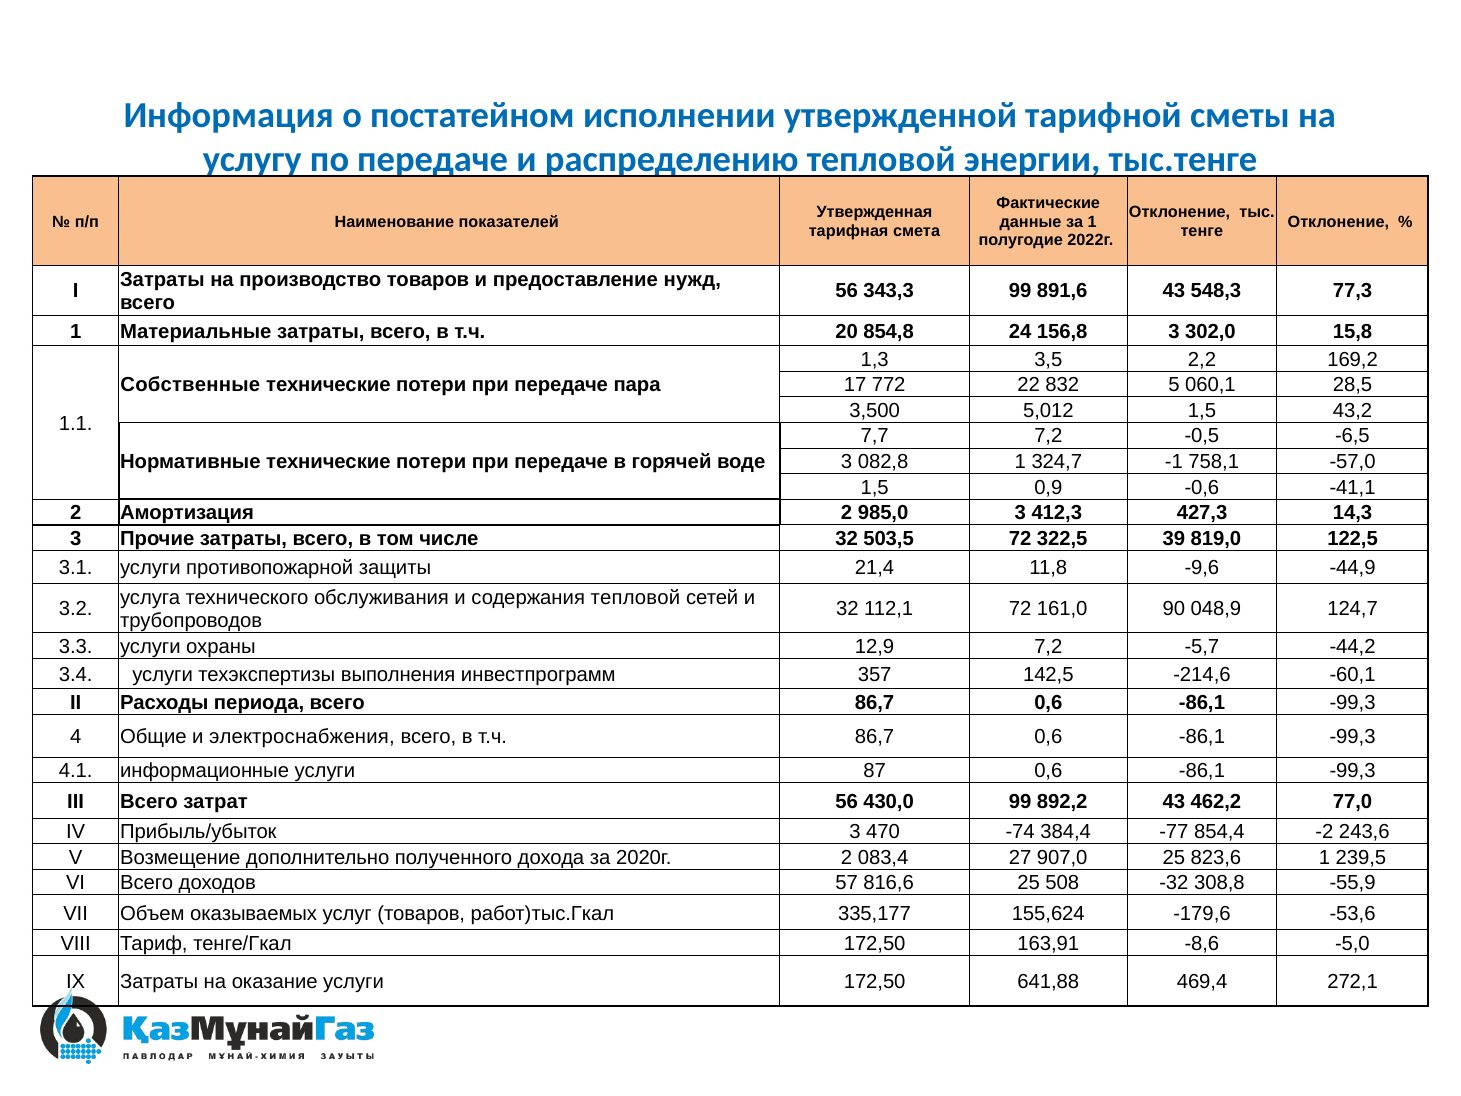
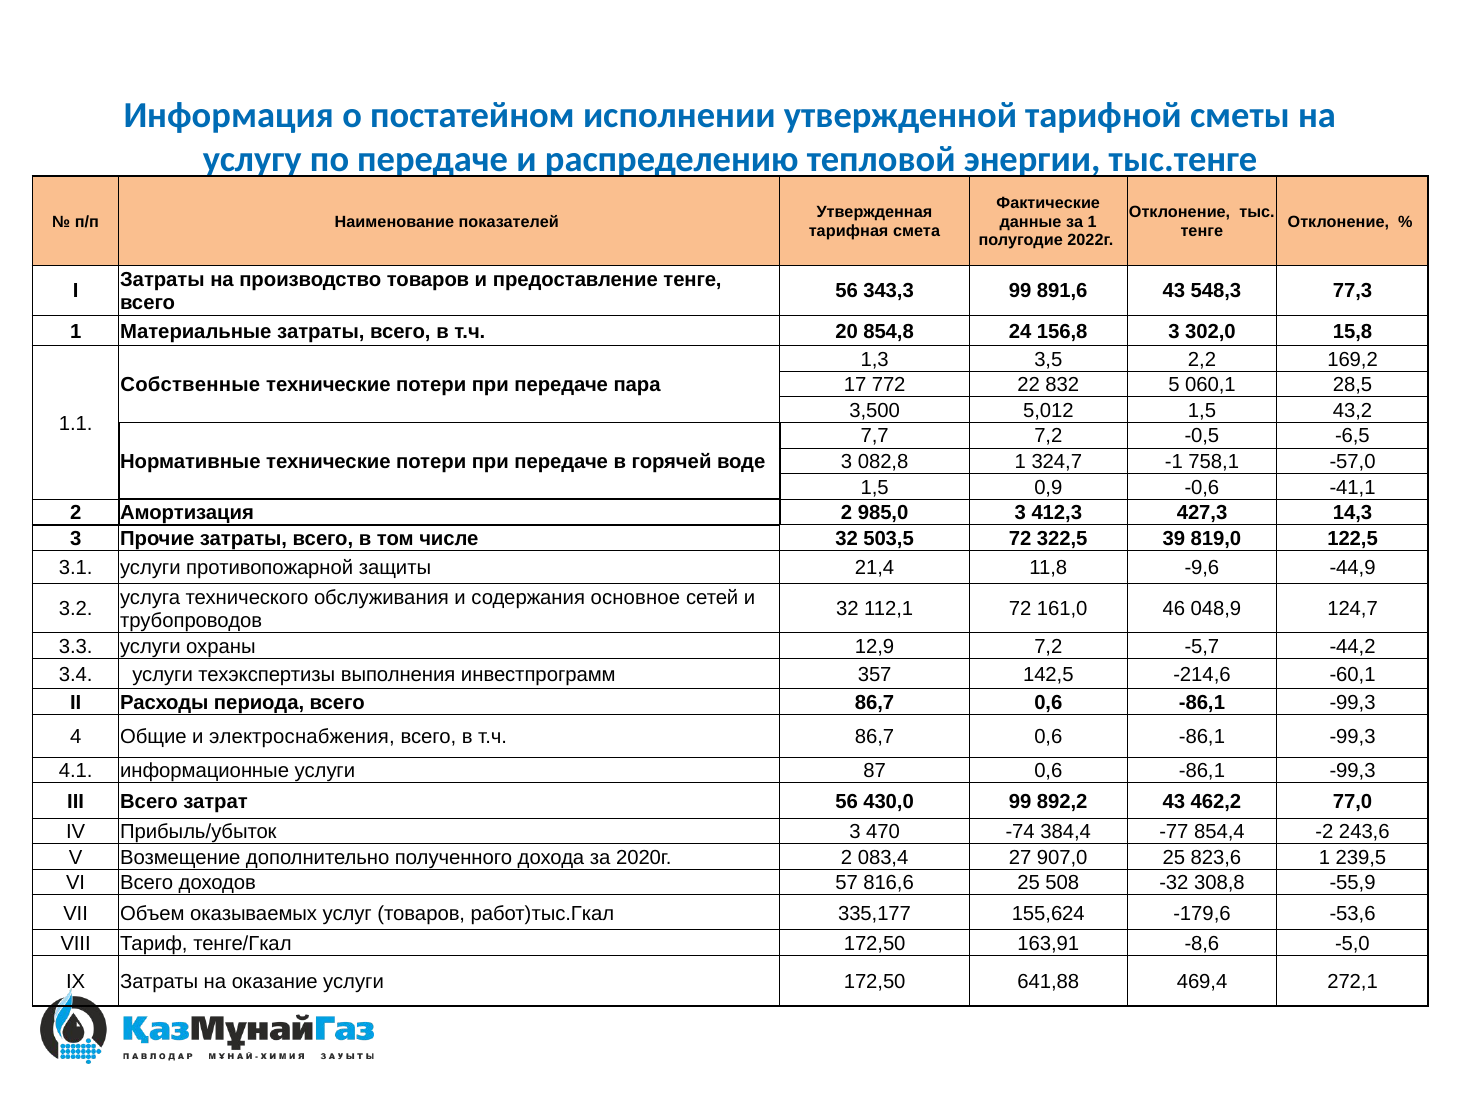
предоставление нужд: нужд -> тенге
содержания тепловой: тепловой -> основное
90: 90 -> 46
